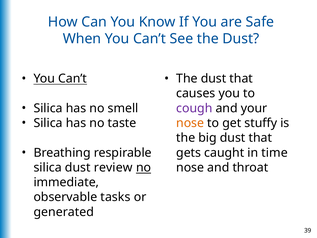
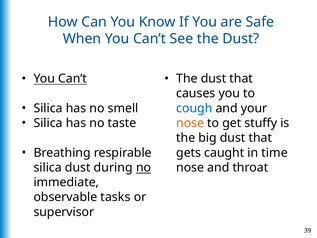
cough colour: purple -> blue
review: review -> during
generated: generated -> supervisor
